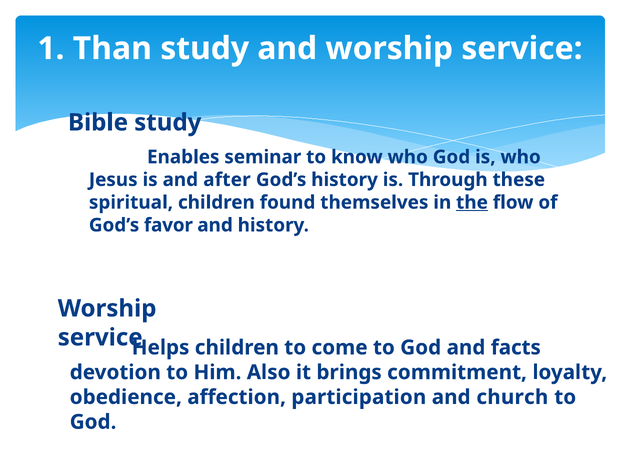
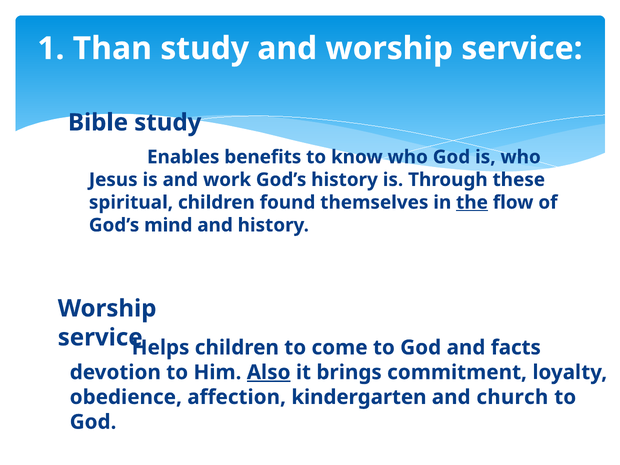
seminar: seminar -> benefits
after: after -> work
favor: favor -> mind
Also underline: none -> present
participation: participation -> kindergarten
